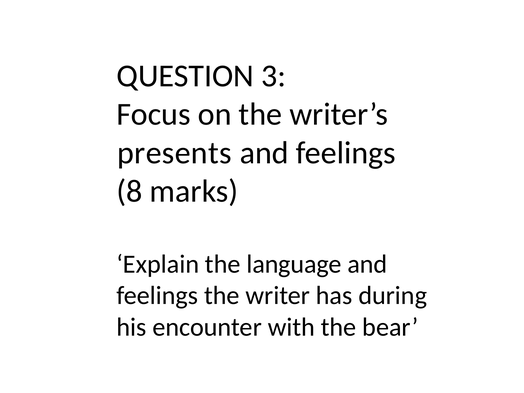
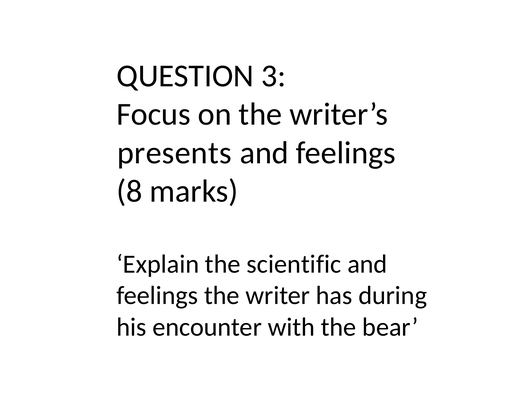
language: language -> scientific
